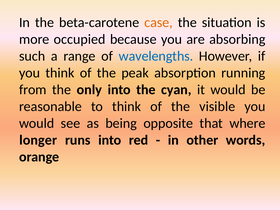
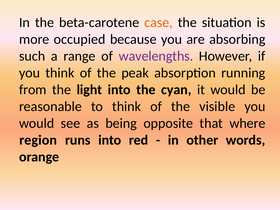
wavelengths colour: blue -> purple
only: only -> light
longer: longer -> region
